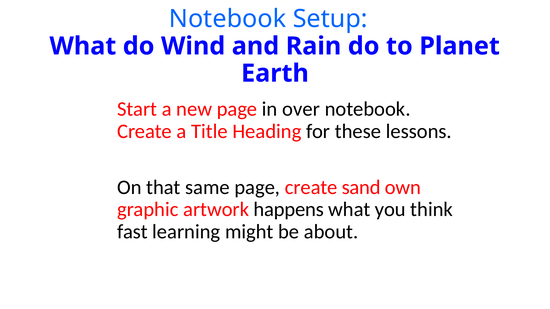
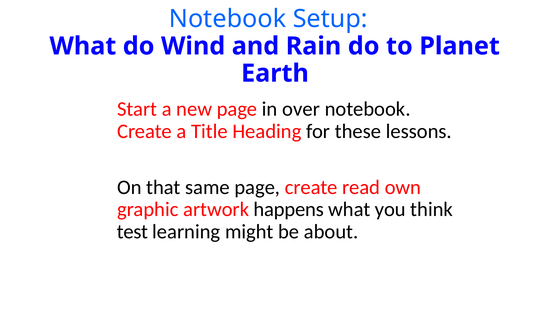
sand: sand -> read
fast: fast -> test
